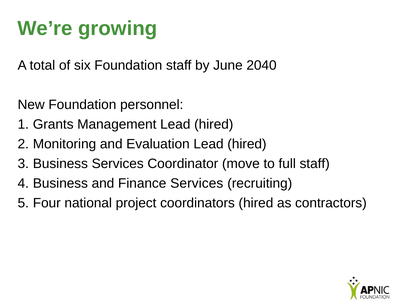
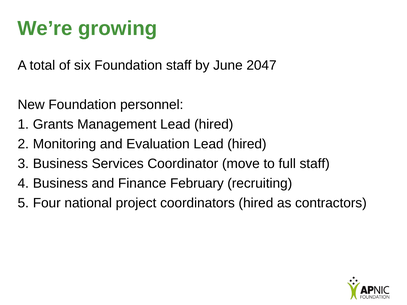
2040: 2040 -> 2047
Finance Services: Services -> February
